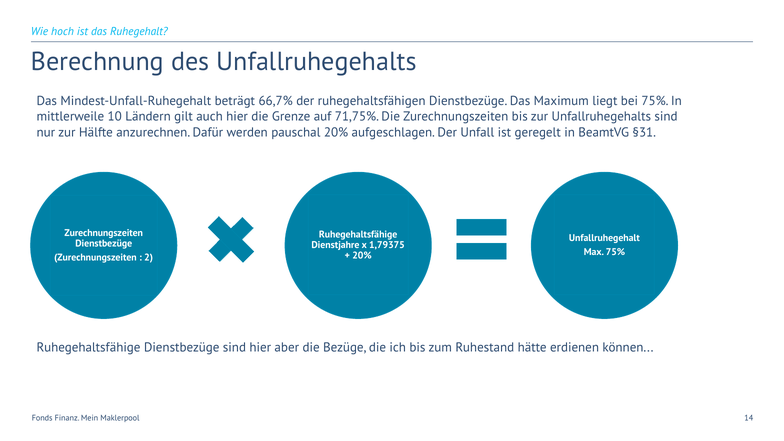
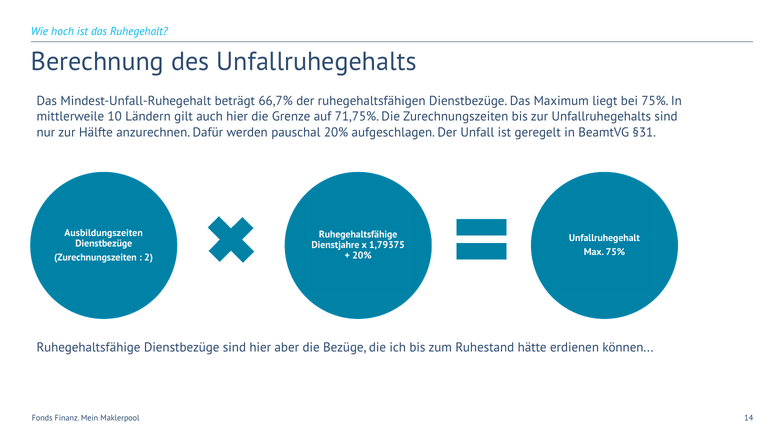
Zurechnungszeiten at (104, 233): Zurechnungszeiten -> Ausbildungszeiten
